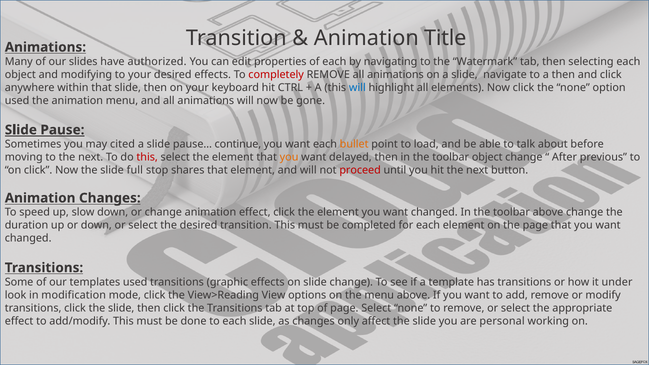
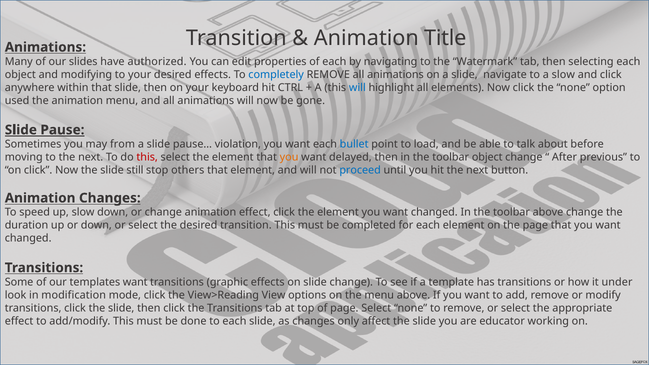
completely colour: red -> blue
a then: then -> slow
cited: cited -> from
continue: continue -> violation
bullet colour: orange -> blue
full: full -> still
shares: shares -> others
proceed colour: red -> blue
templates used: used -> want
personal: personal -> educator
